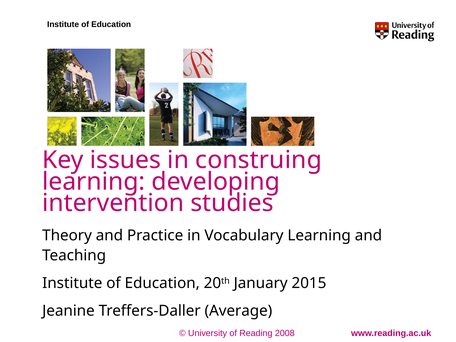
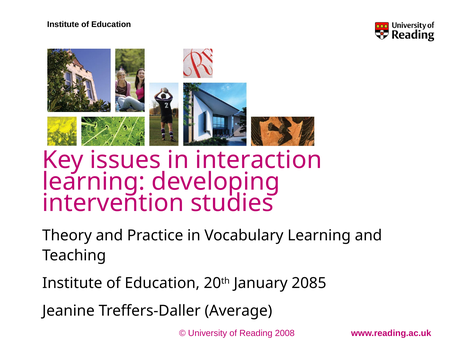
construing: construing -> interaction
2015: 2015 -> 2085
